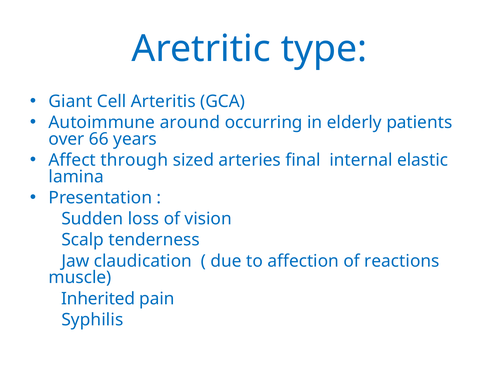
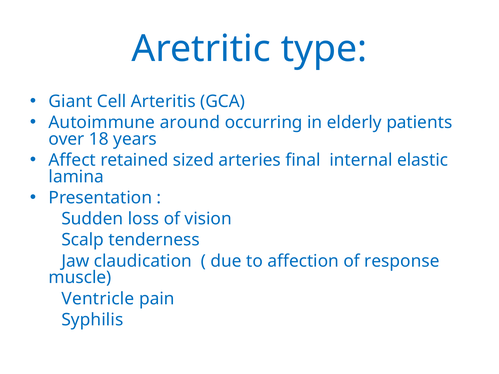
66: 66 -> 18
through: through -> retained
reactions: reactions -> response
Inherited: Inherited -> Ventricle
